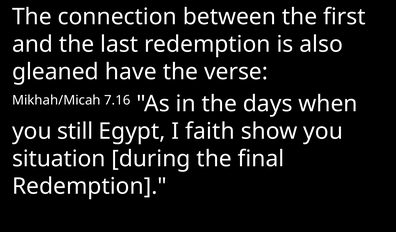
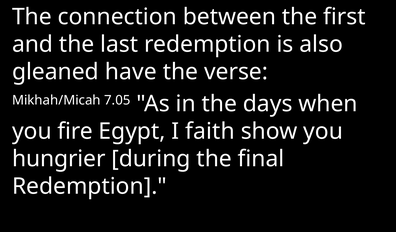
7.16: 7.16 -> 7.05
still: still -> fire
situation: situation -> hungrier
